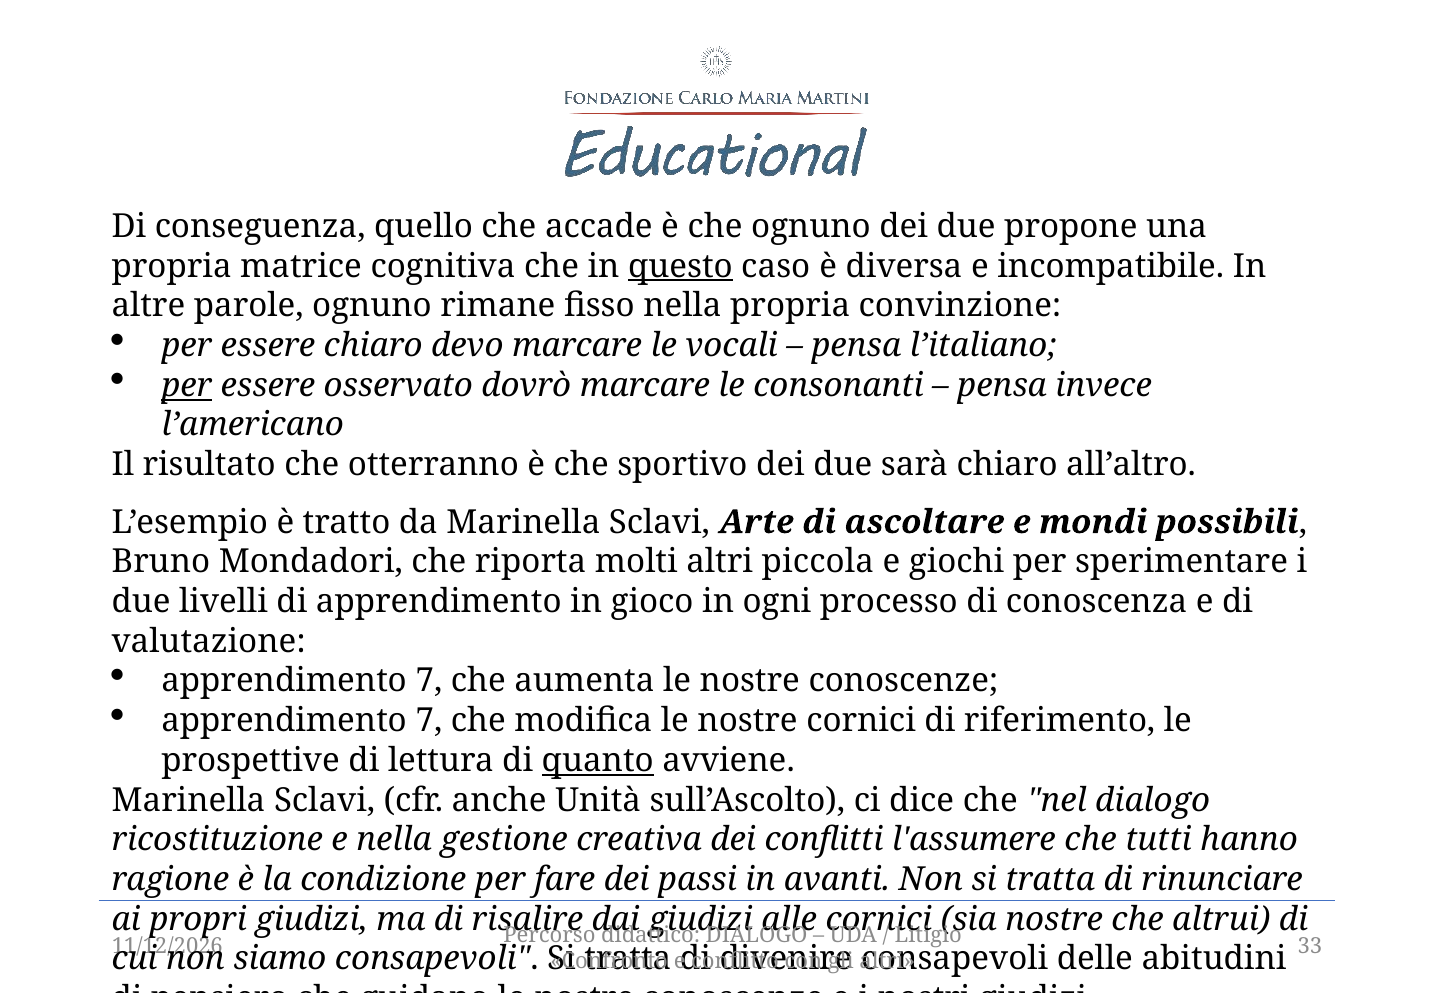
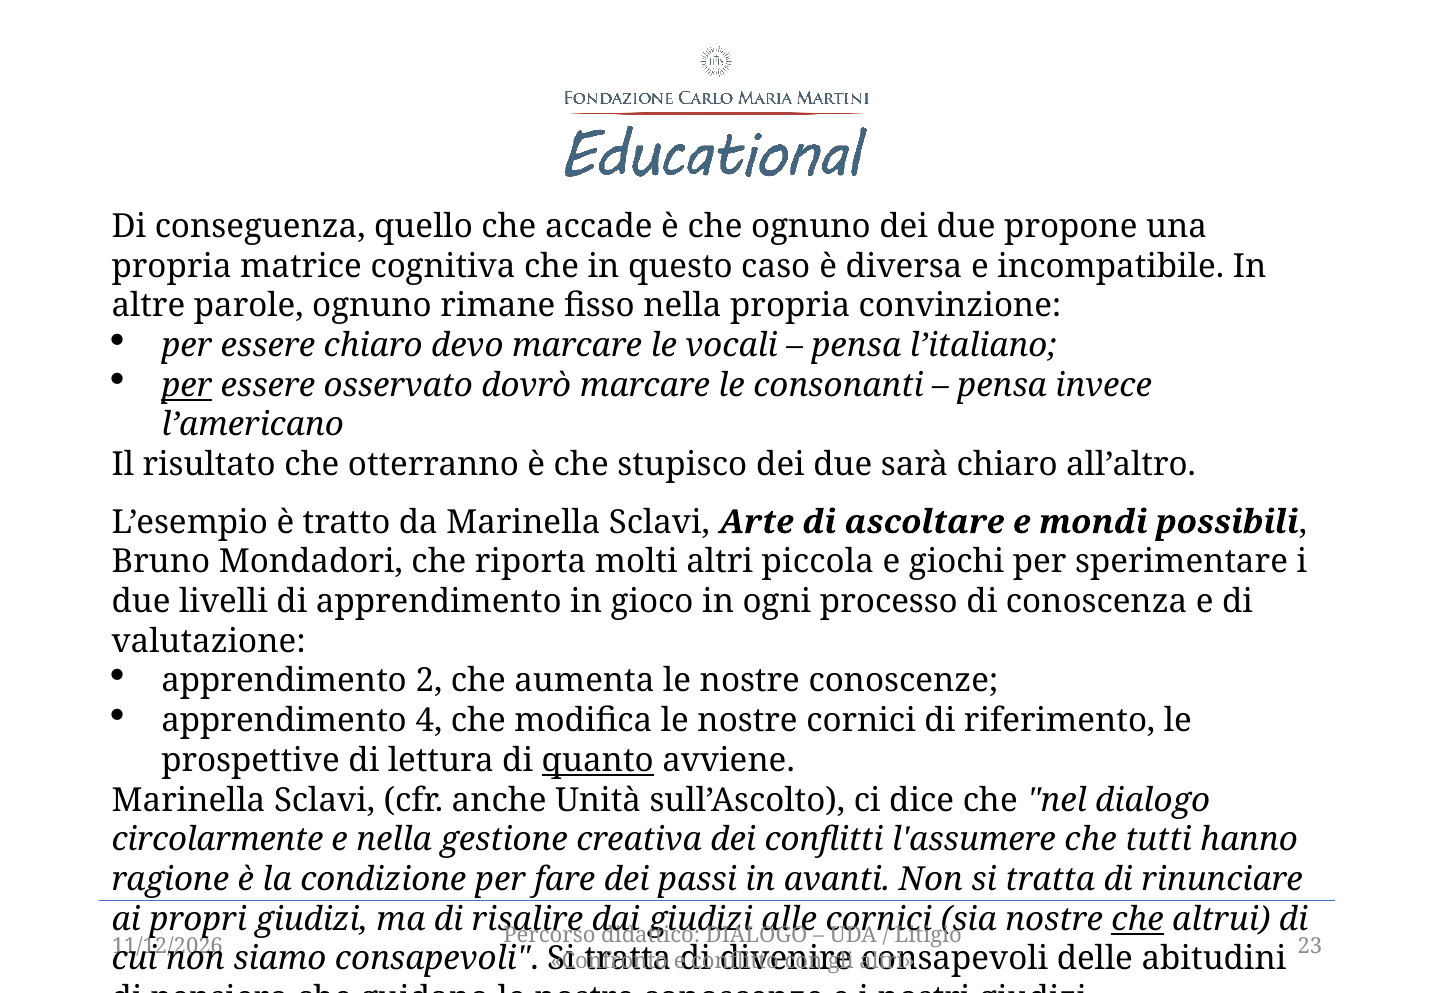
questo underline: present -> none
sportivo: sportivo -> stupisco
7 at (429, 681): 7 -> 2
7 at (429, 721): 7 -> 4
ricostituzione: ricostituzione -> circolarmente
che at (1138, 919) underline: none -> present
33: 33 -> 23
